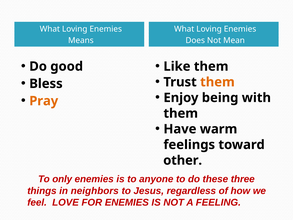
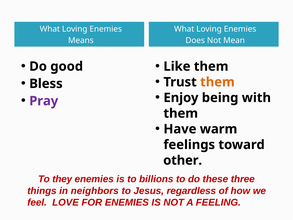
Pray colour: orange -> purple
only: only -> they
anyone: anyone -> billions
